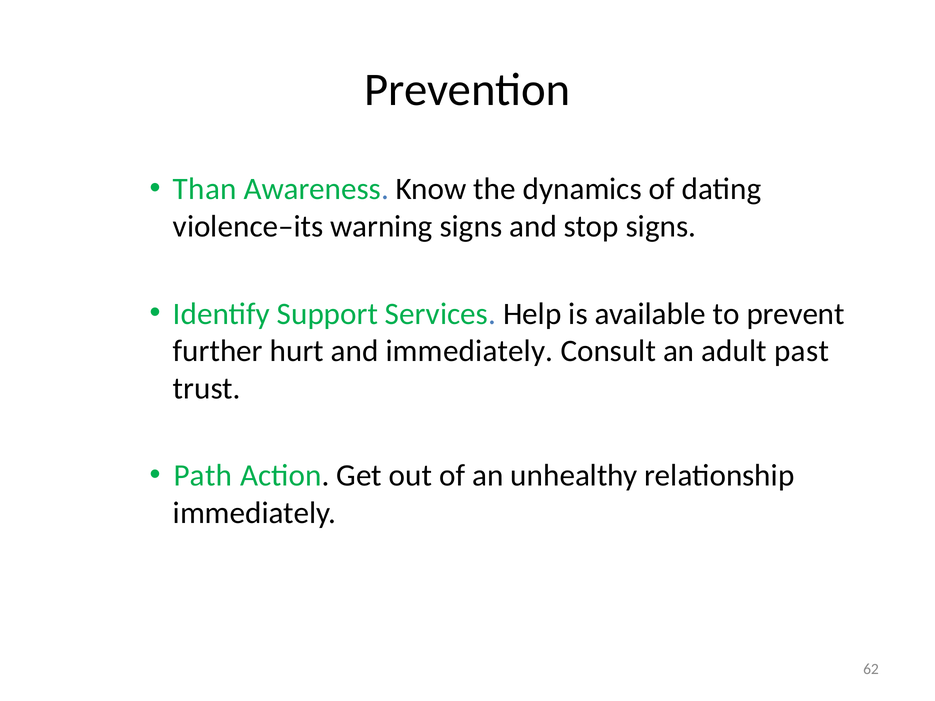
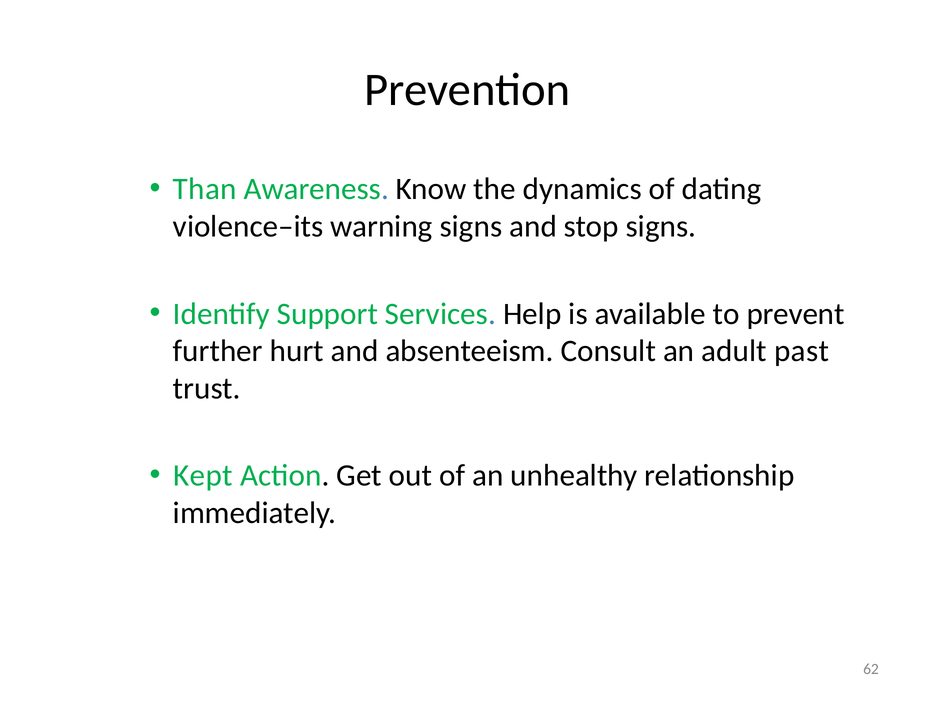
and immediately: immediately -> absenteeism
Path: Path -> Kept
